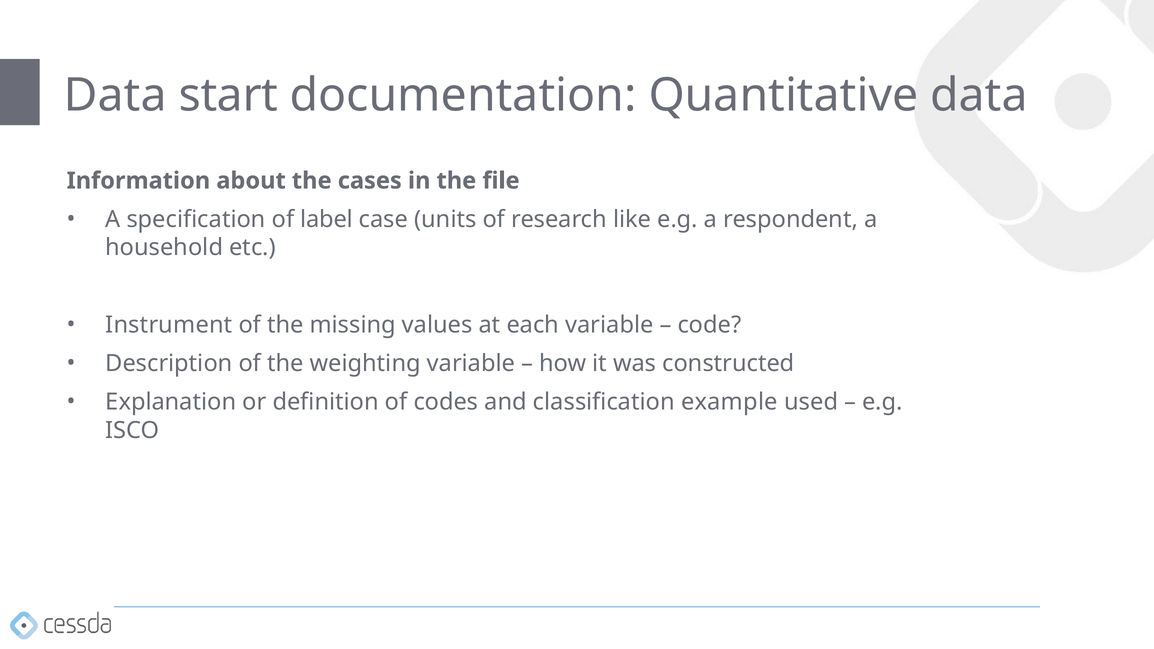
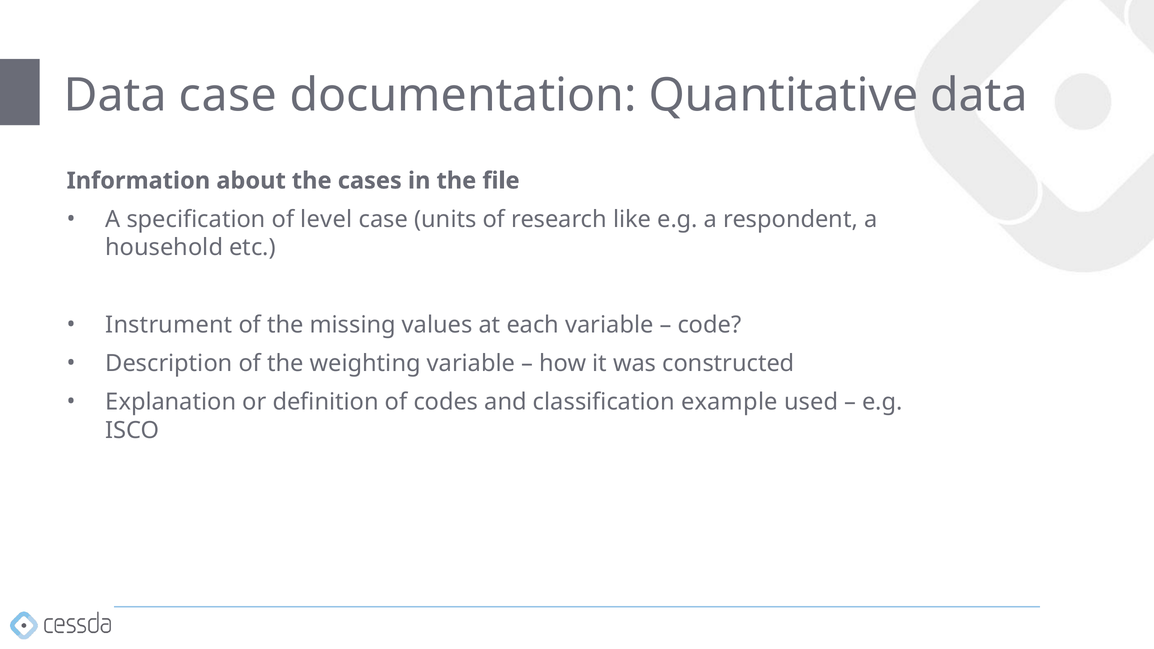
Data start: start -> case
label: label -> level
